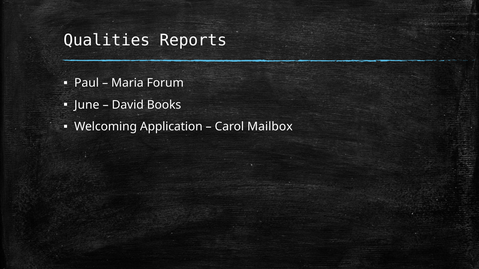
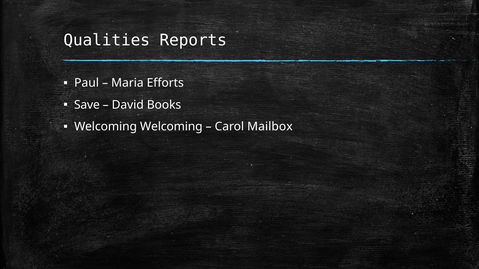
Forum: Forum -> Efforts
June: June -> Save
Welcoming Application: Application -> Welcoming
